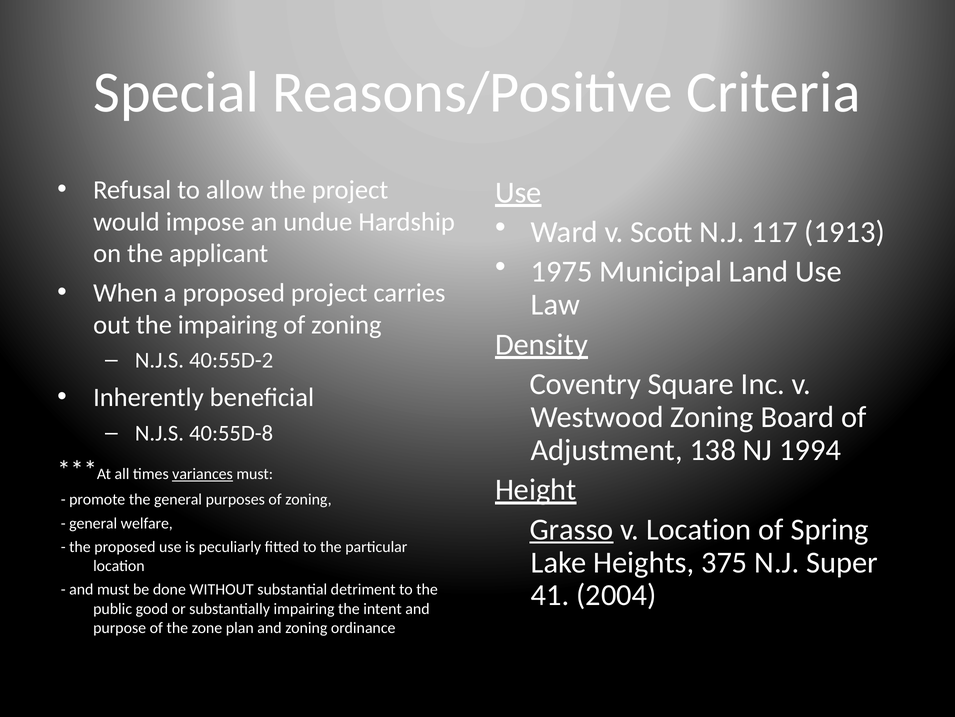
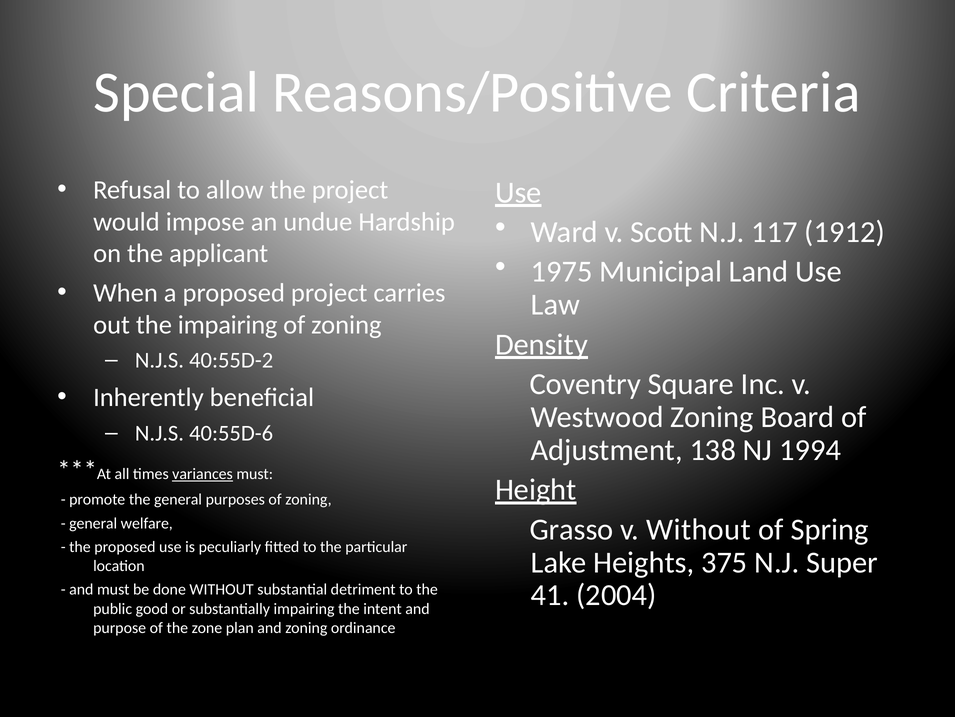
1913: 1913 -> 1912
40:55D-8: 40:55D-8 -> 40:55D-6
Grasso underline: present -> none
v Location: Location -> Without
